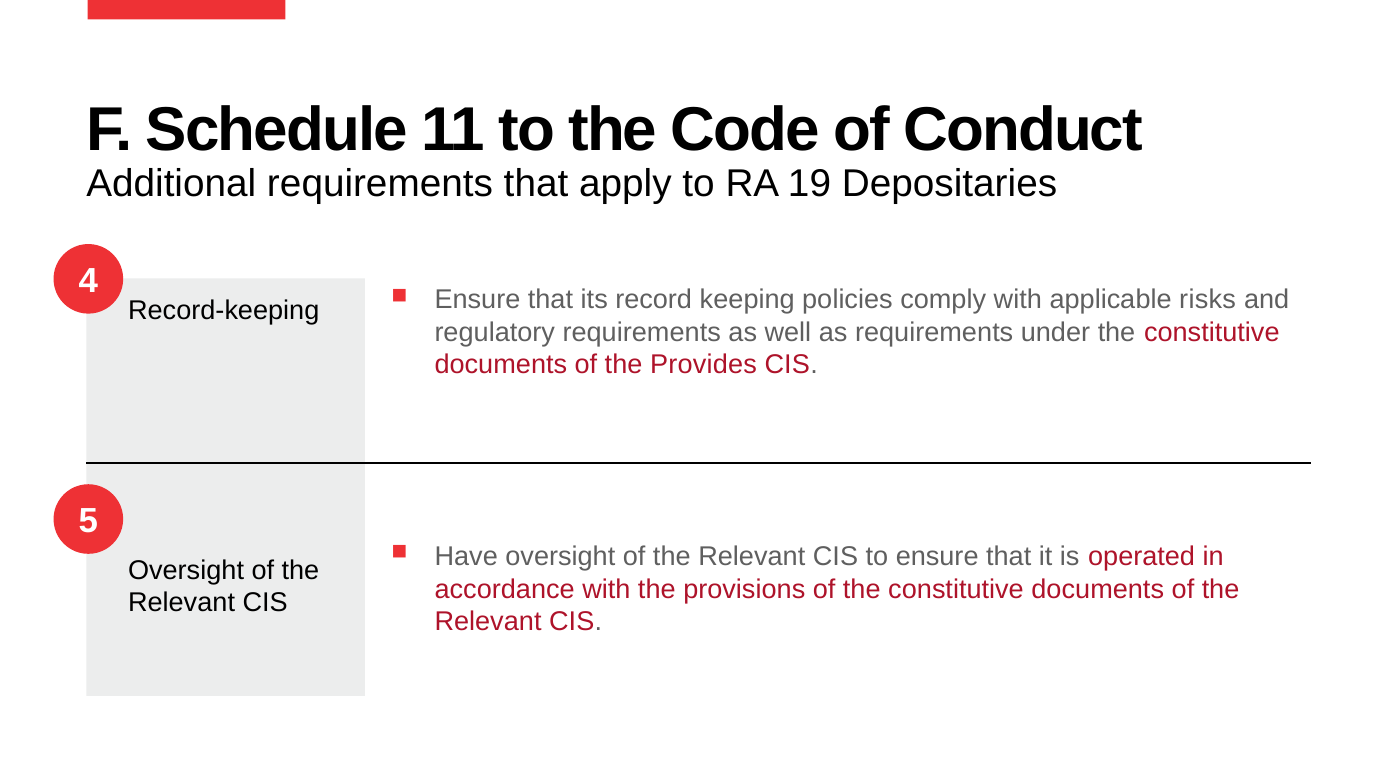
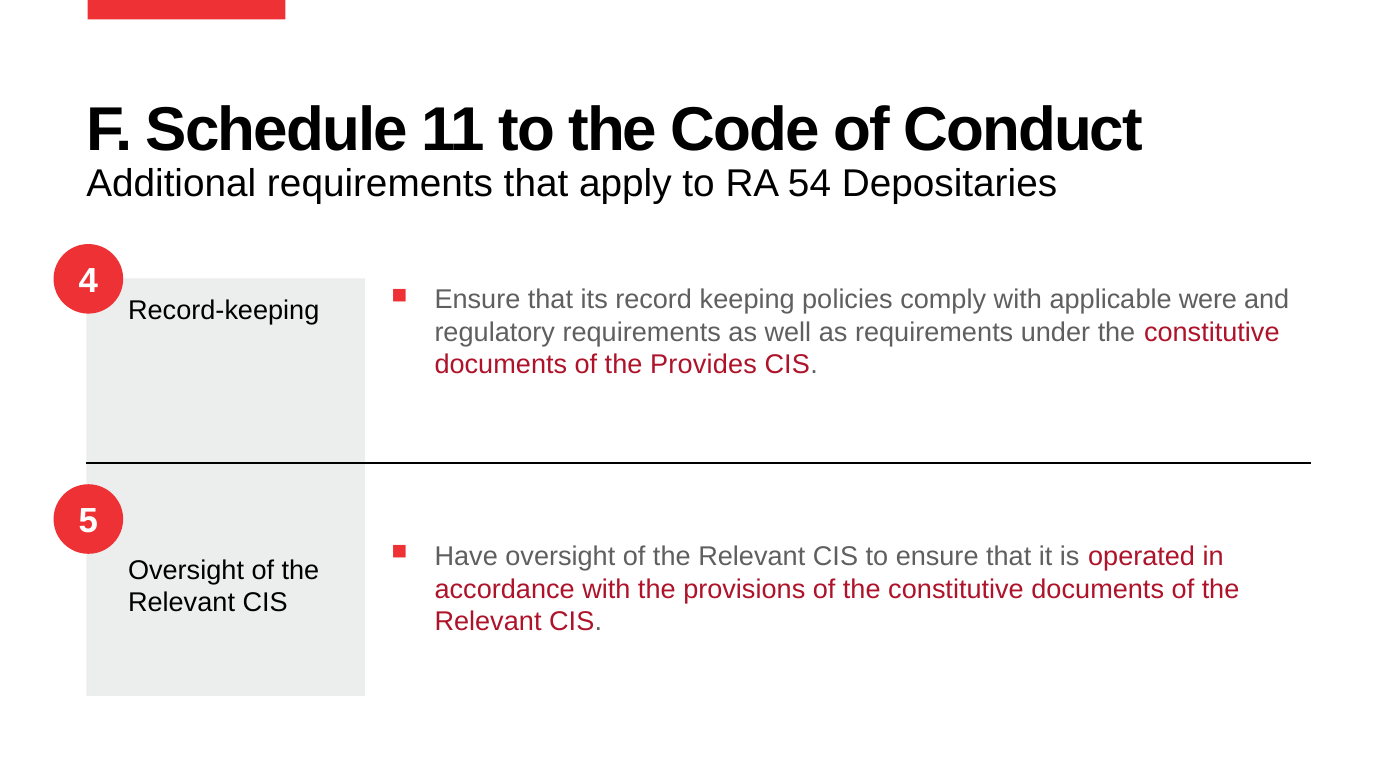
19: 19 -> 54
risks: risks -> were
